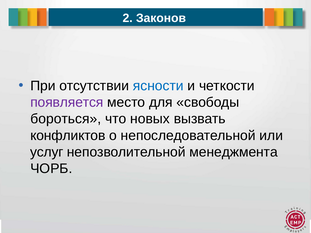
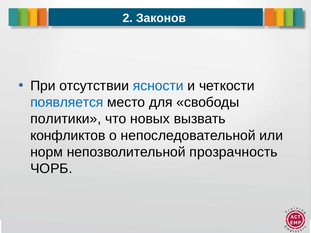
появляется colour: purple -> blue
бороться: бороться -> политики
услуг: услуг -> норм
менеджмента: менеджмента -> прозрачность
